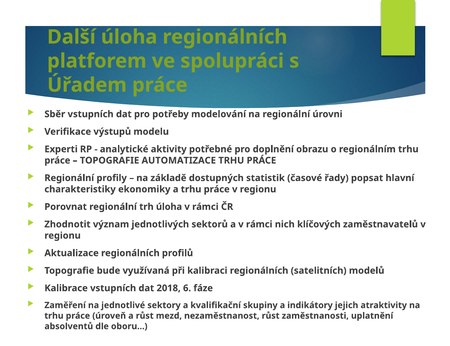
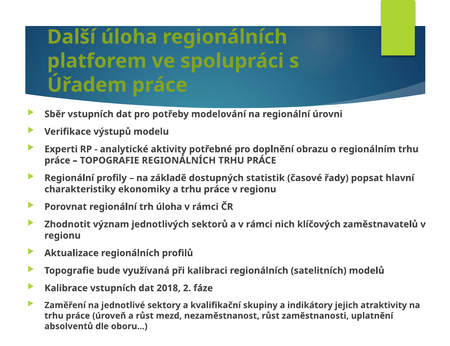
TOPOGRAFIE AUTOMATIZACE: AUTOMATIZACE -> REGIONÁLNÍCH
6: 6 -> 2
